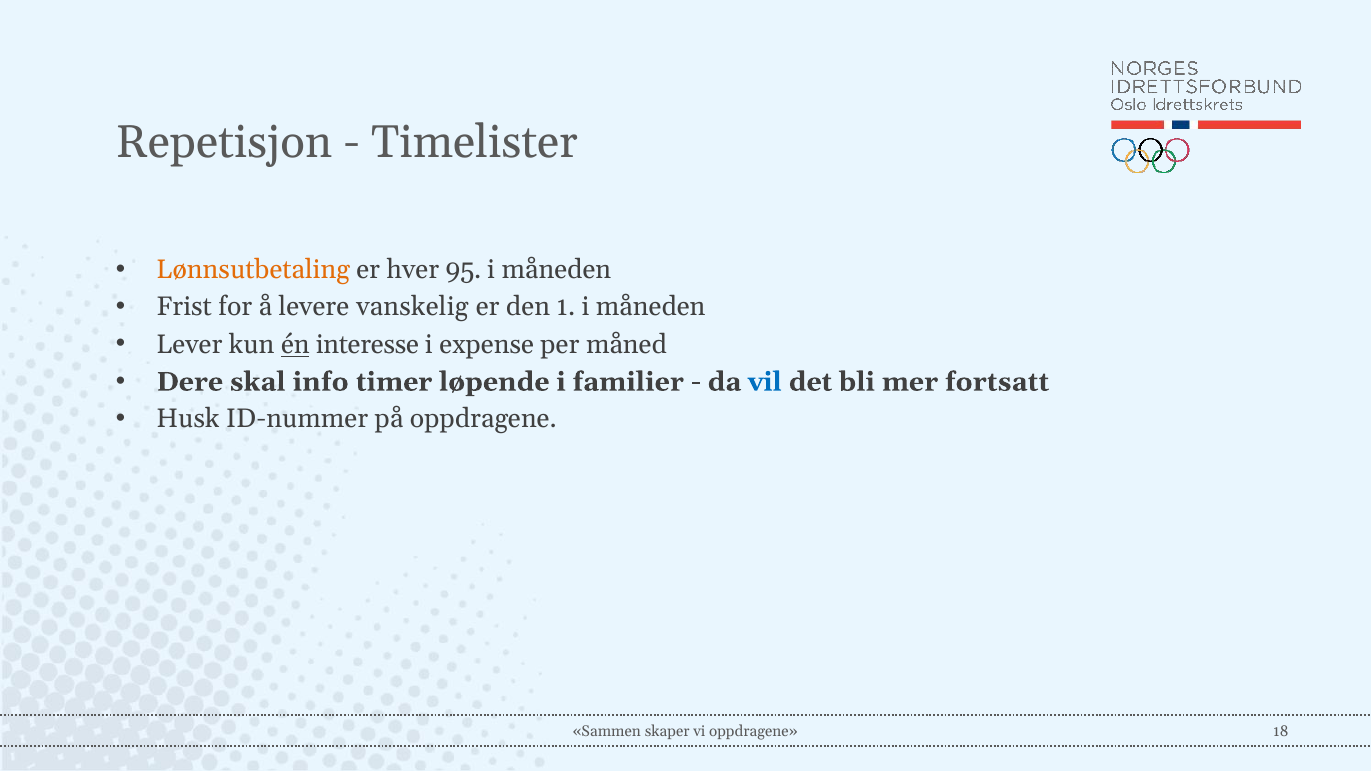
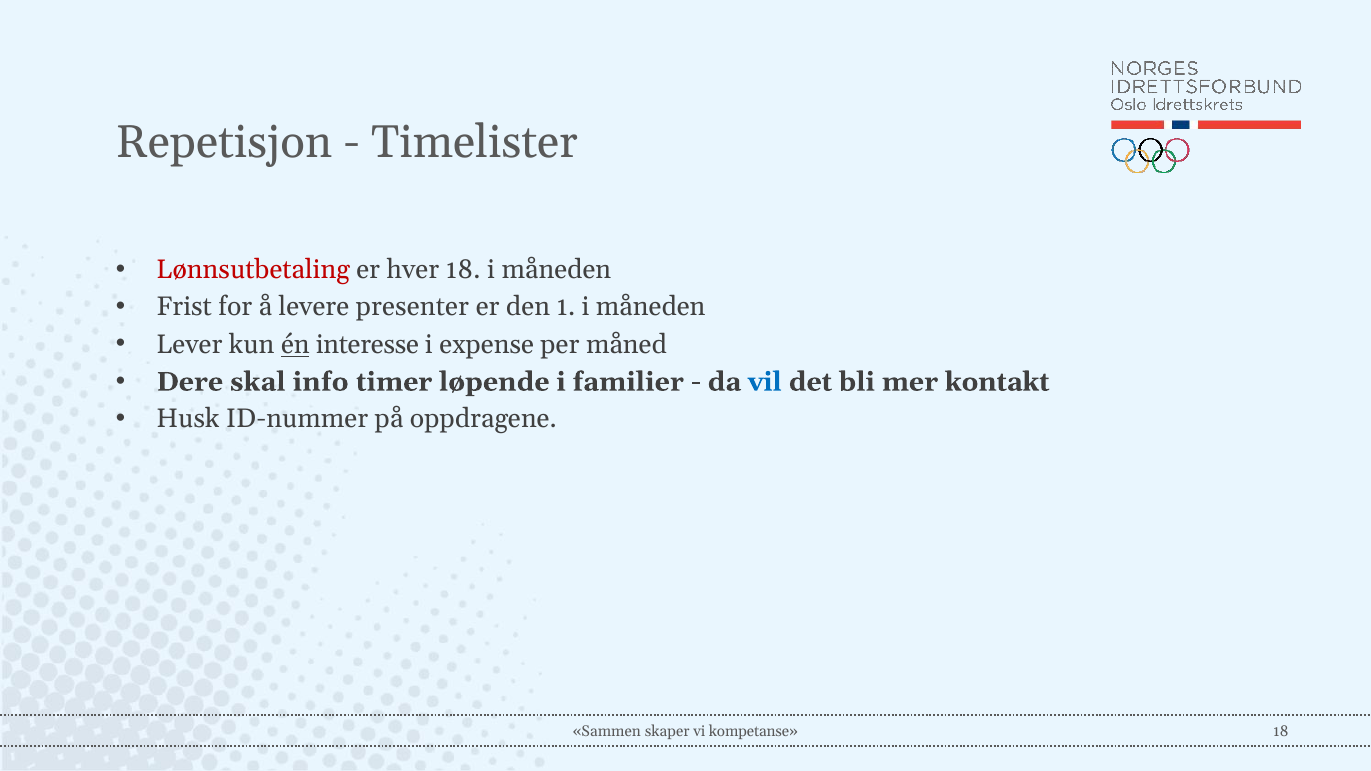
Lønnsutbetaling colour: orange -> red
hver 95: 95 -> 18
vanskelig: vanskelig -> presenter
fortsatt: fortsatt -> kontakt
vi oppdragene: oppdragene -> kompetanse
